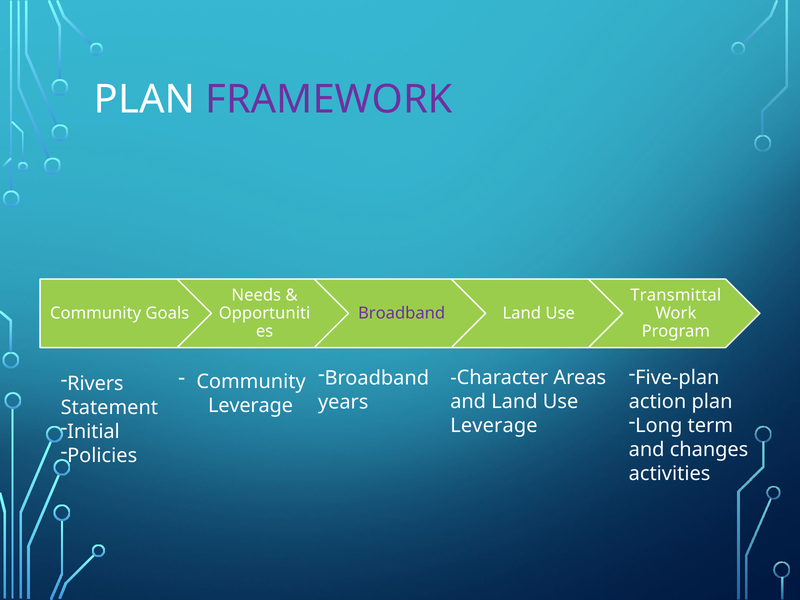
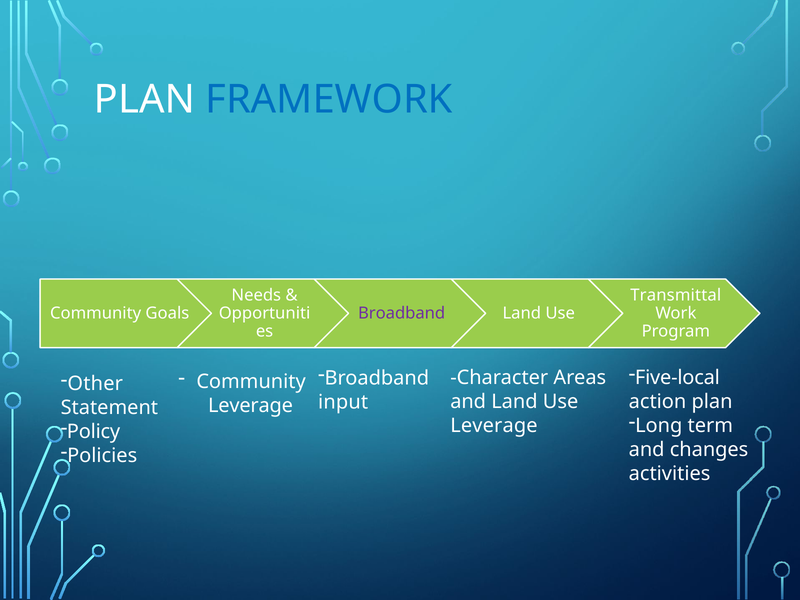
FRAMEWORK colour: purple -> blue
Five-plan: Five-plan -> Five-local
Rivers: Rivers -> Other
years: years -> input
Initial: Initial -> Policy
